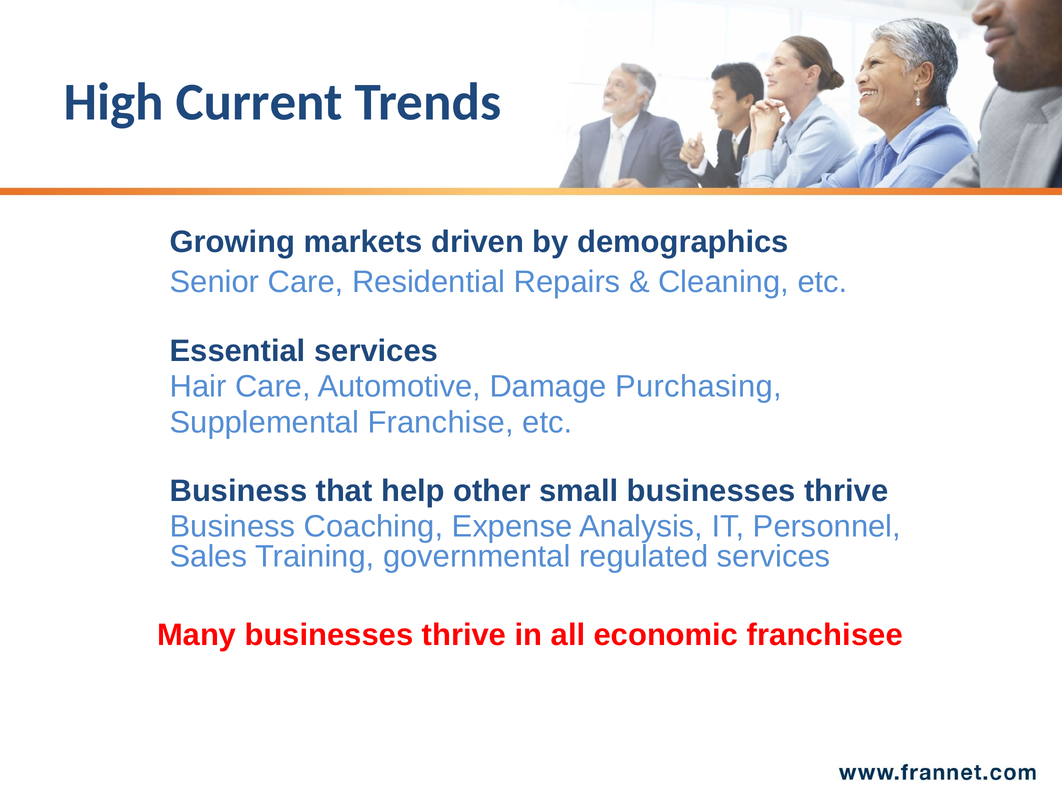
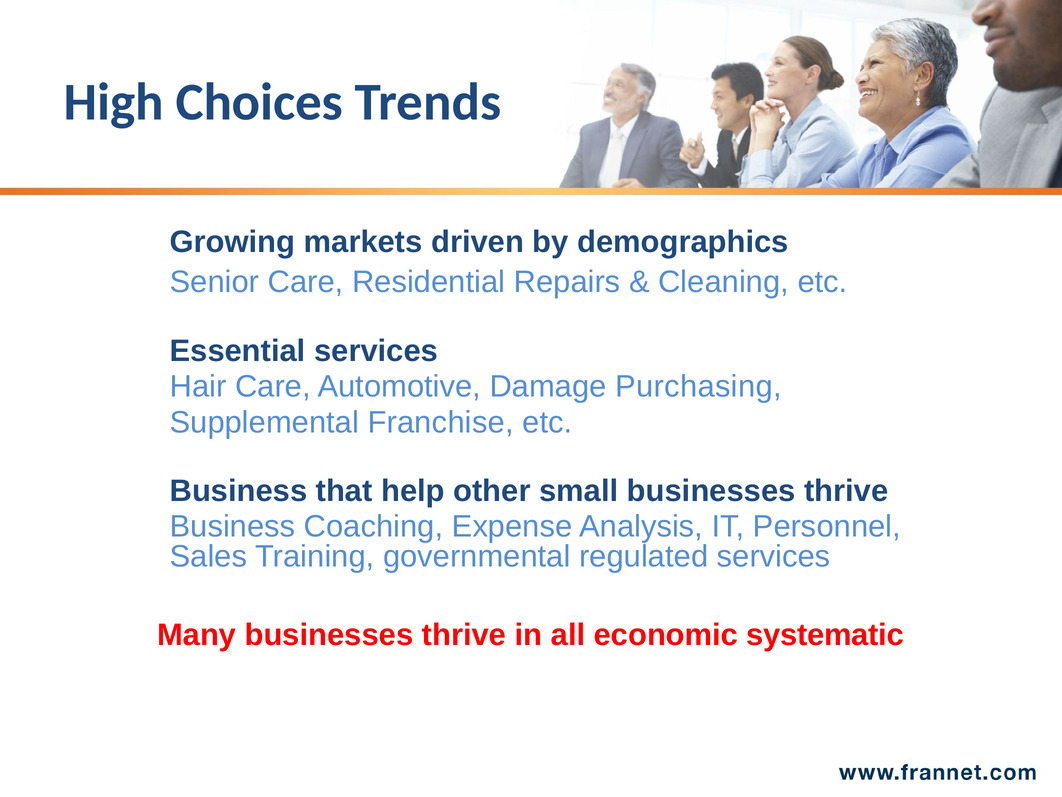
Current: Current -> Choices
franchisee: franchisee -> systematic
